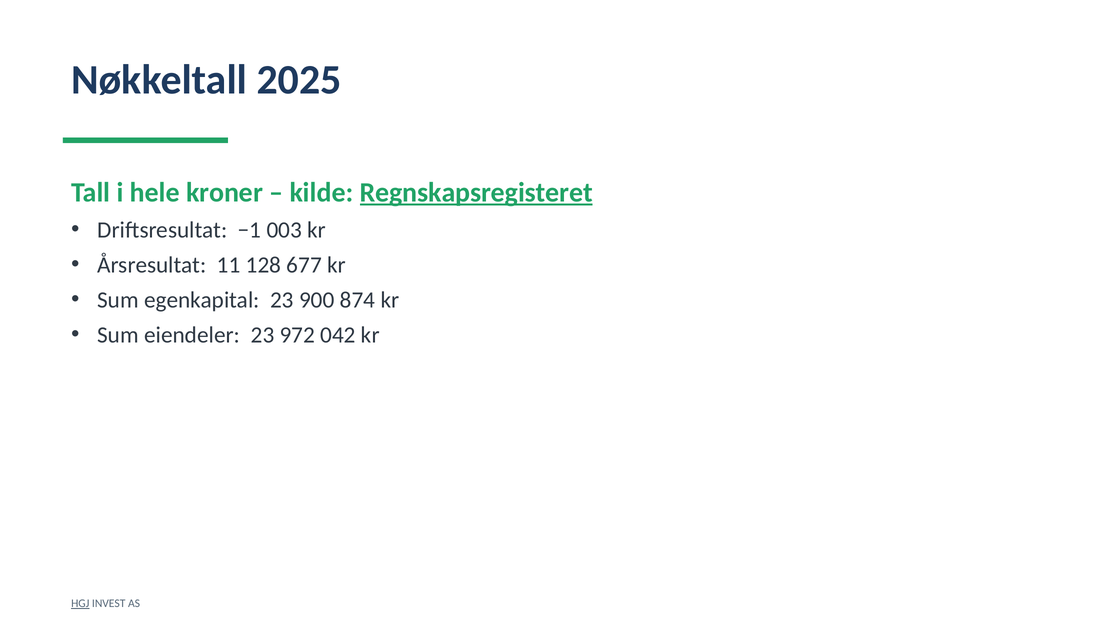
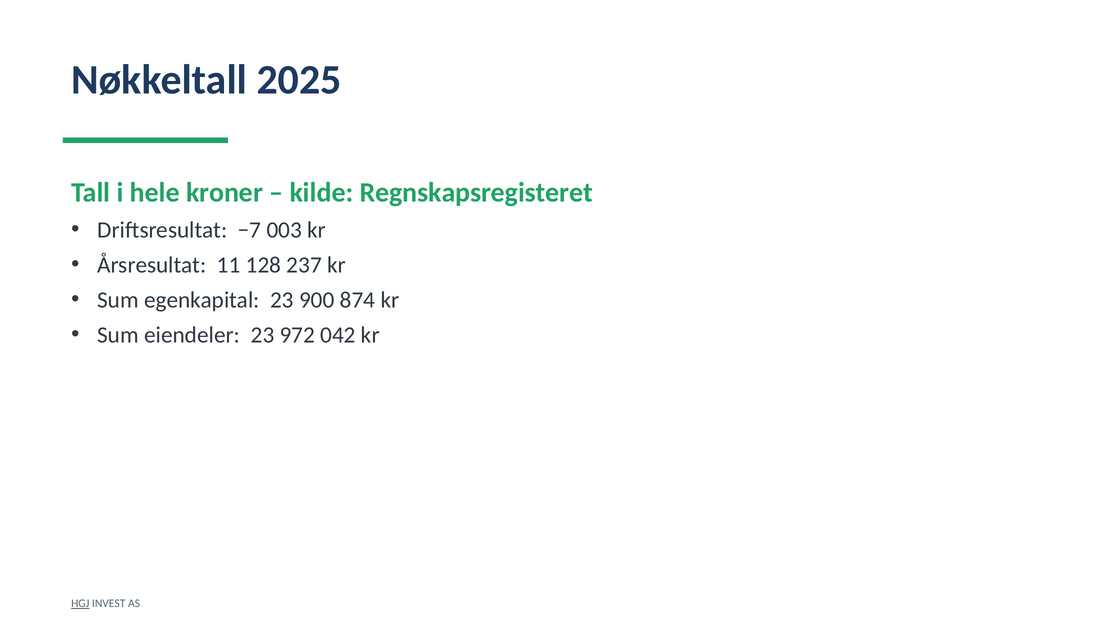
Regnskapsregisteret underline: present -> none
−1: −1 -> −7
677: 677 -> 237
